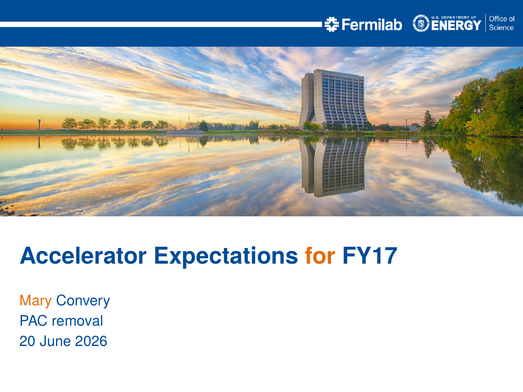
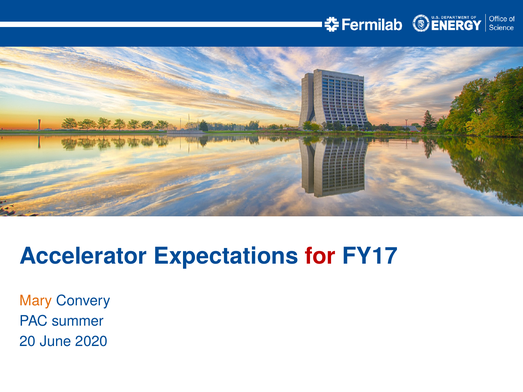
for colour: orange -> red
removal: removal -> summer
2026: 2026 -> 2020
